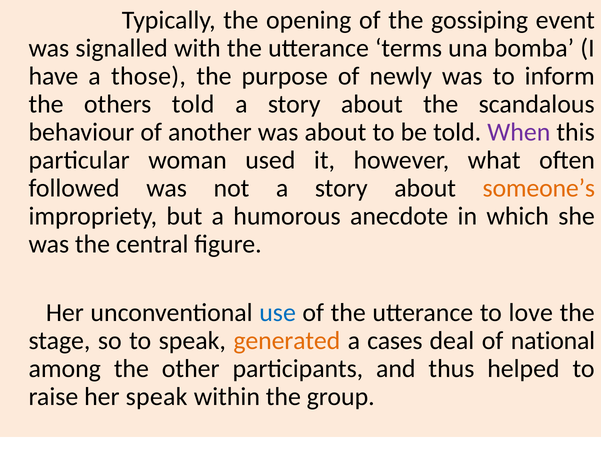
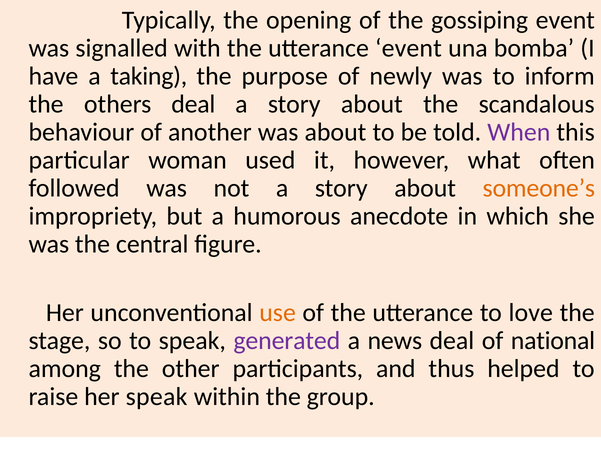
utterance terms: terms -> event
those: those -> taking
others told: told -> deal
use colour: blue -> orange
generated colour: orange -> purple
cases: cases -> news
